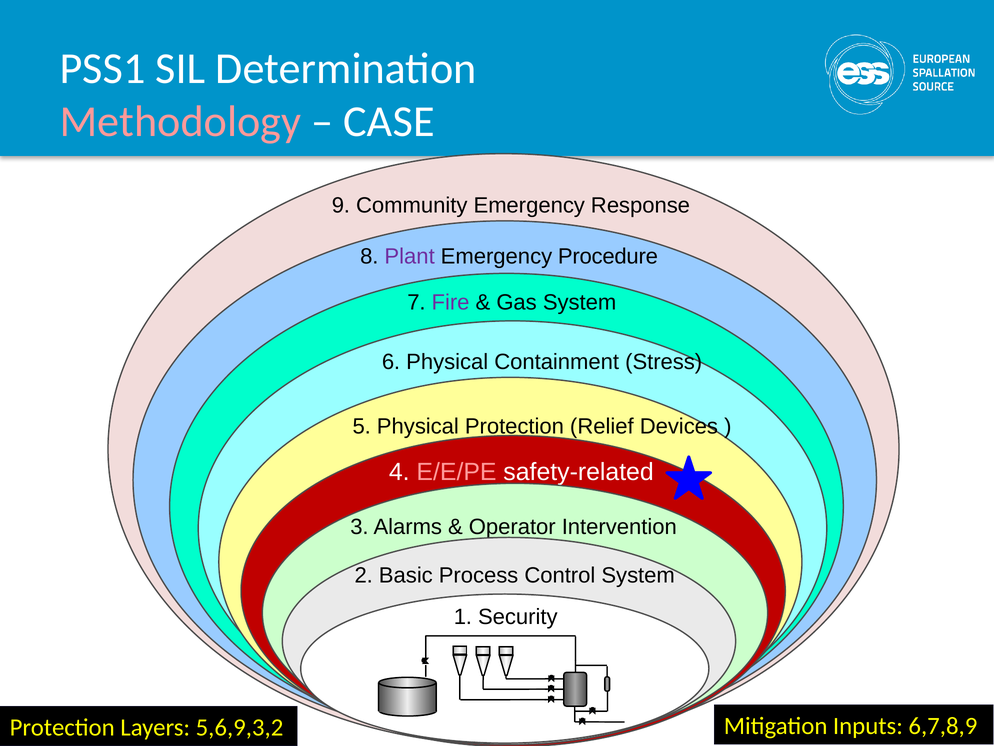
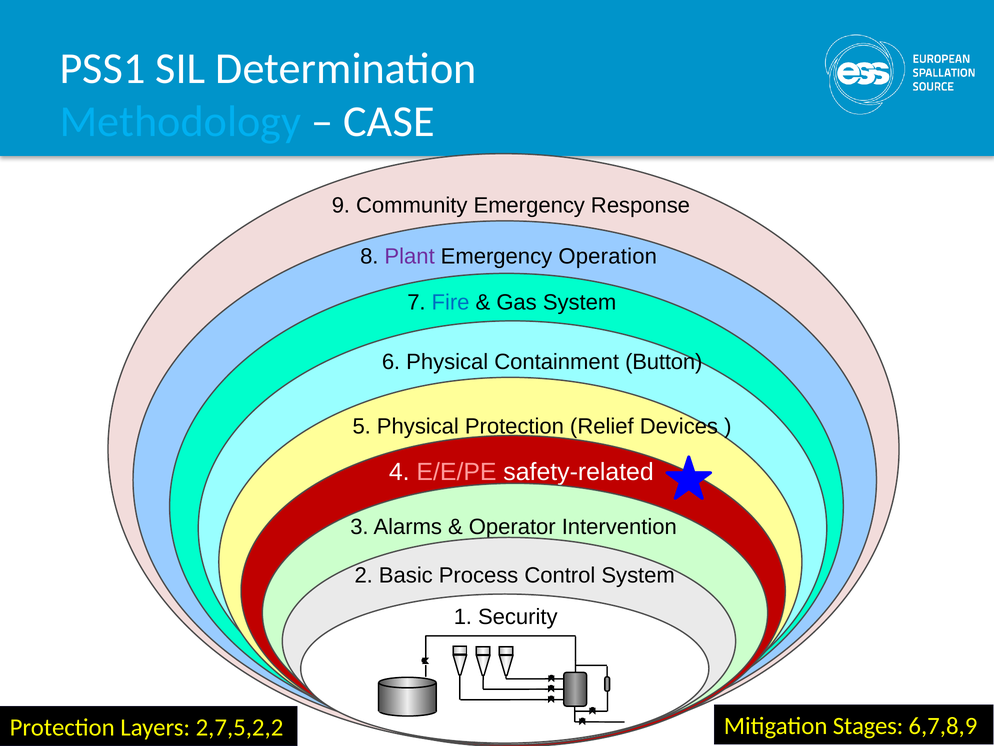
Methodology colour: pink -> light blue
Procedure: Procedure -> Operation
Fire colour: purple -> blue
Stress: Stress -> Button
5,6,9,3,2: 5,6,9,3,2 -> 2,7,5,2,2
Inputs: Inputs -> Stages
